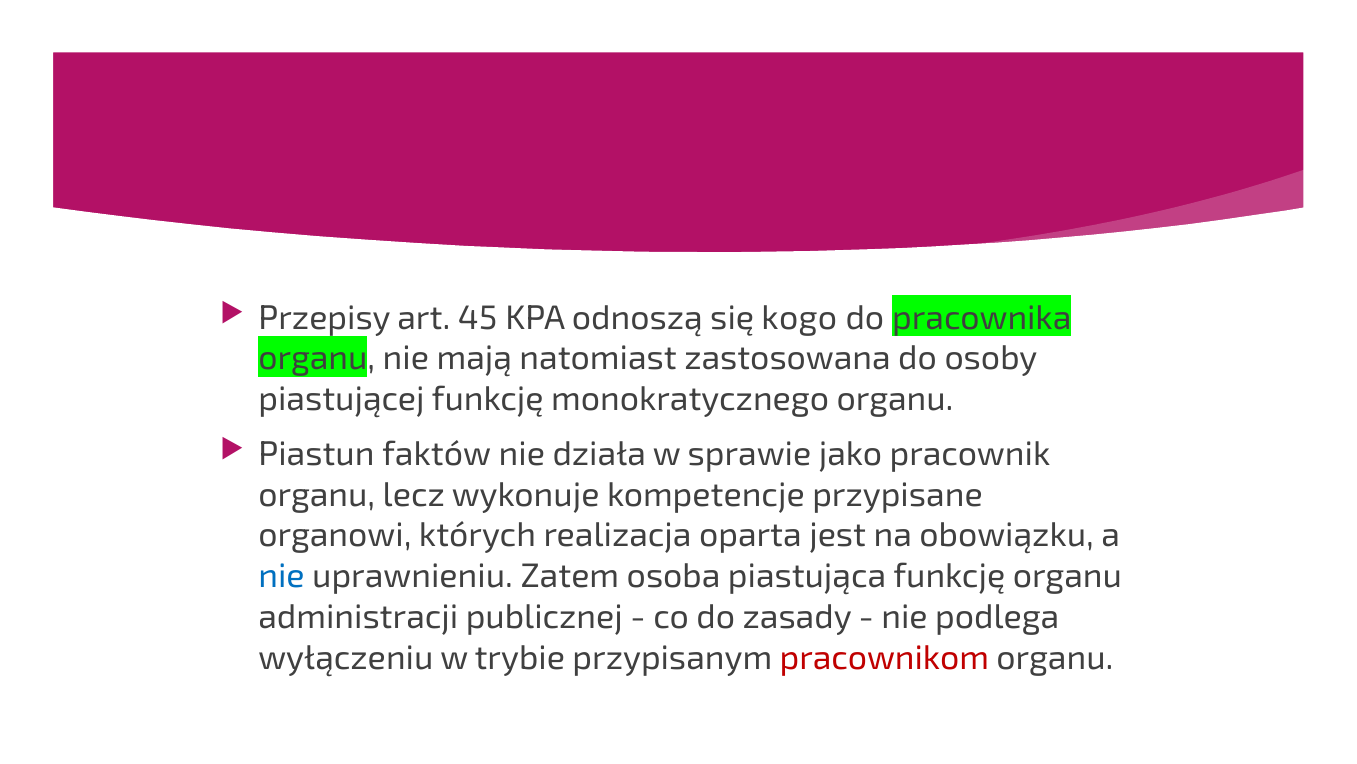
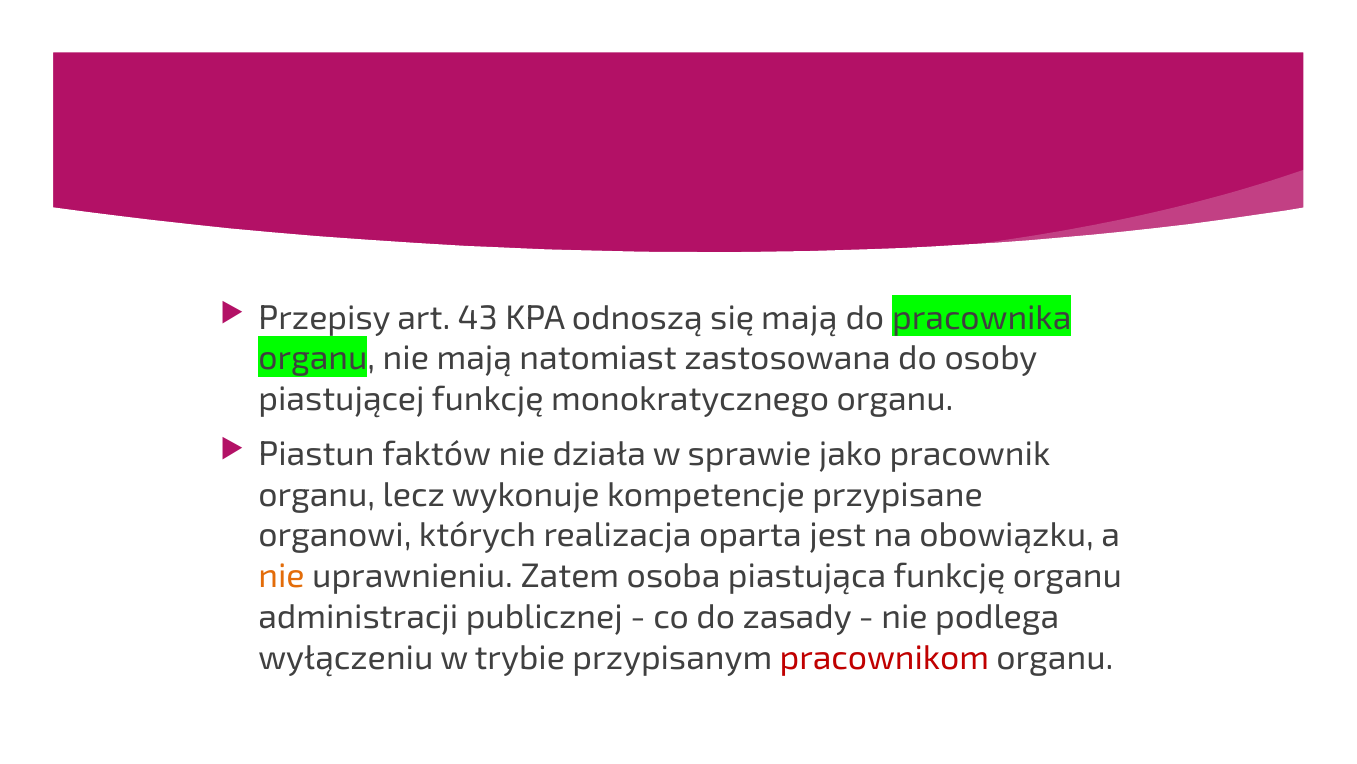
45: 45 -> 43
się kogo: kogo -> mają
nie at (282, 576) colour: blue -> orange
